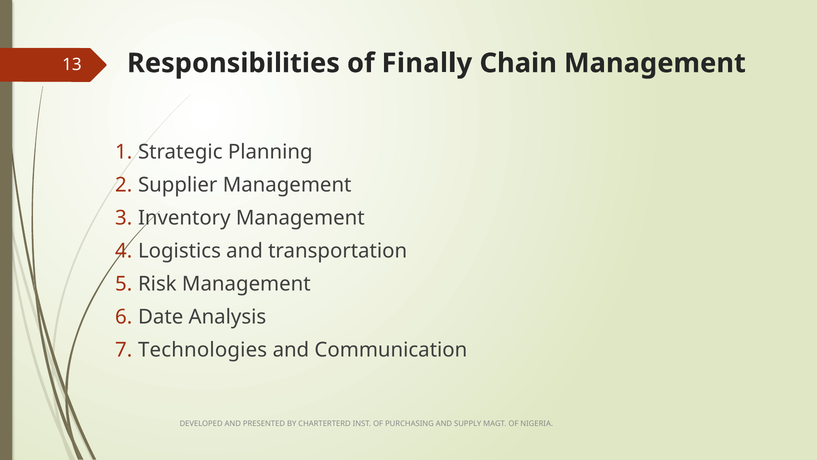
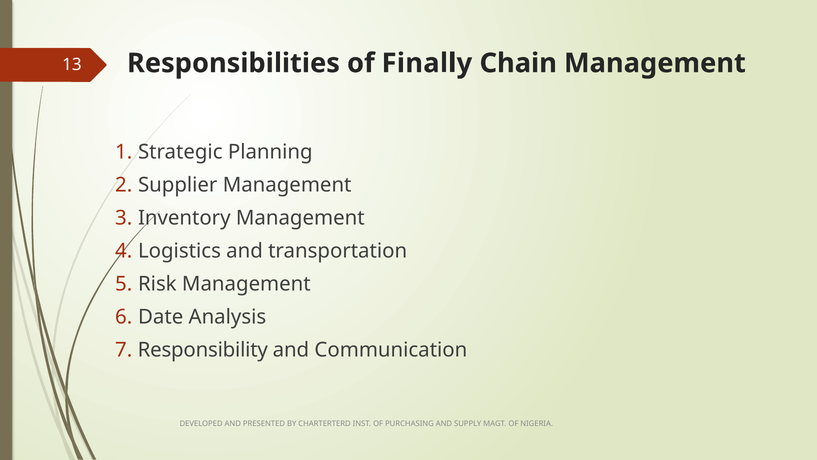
Technologies: Technologies -> Responsibility
